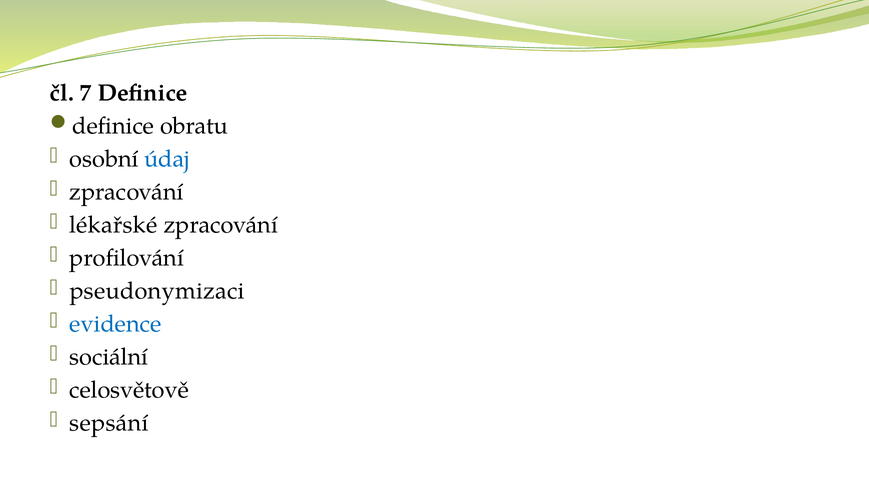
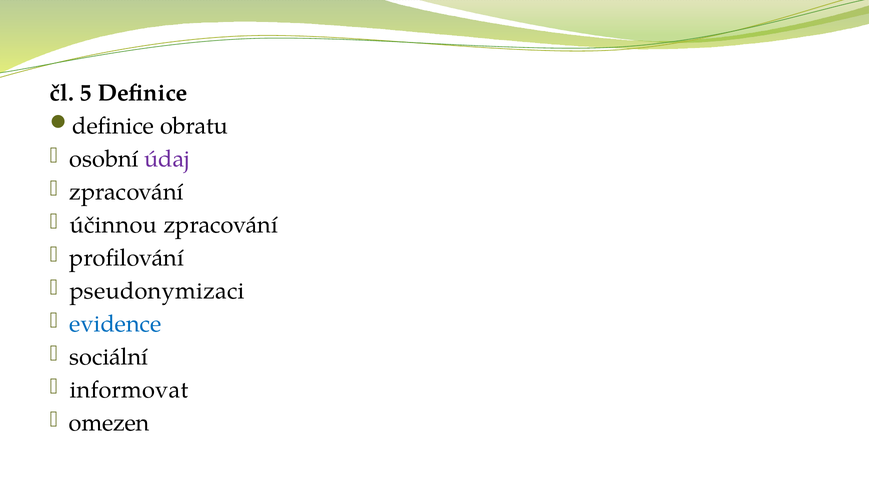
7: 7 -> 5
údaj colour: blue -> purple
lékařské: lékařské -> účinnou
celosvětově: celosvětově -> informovat
sepsání: sepsání -> omezen
